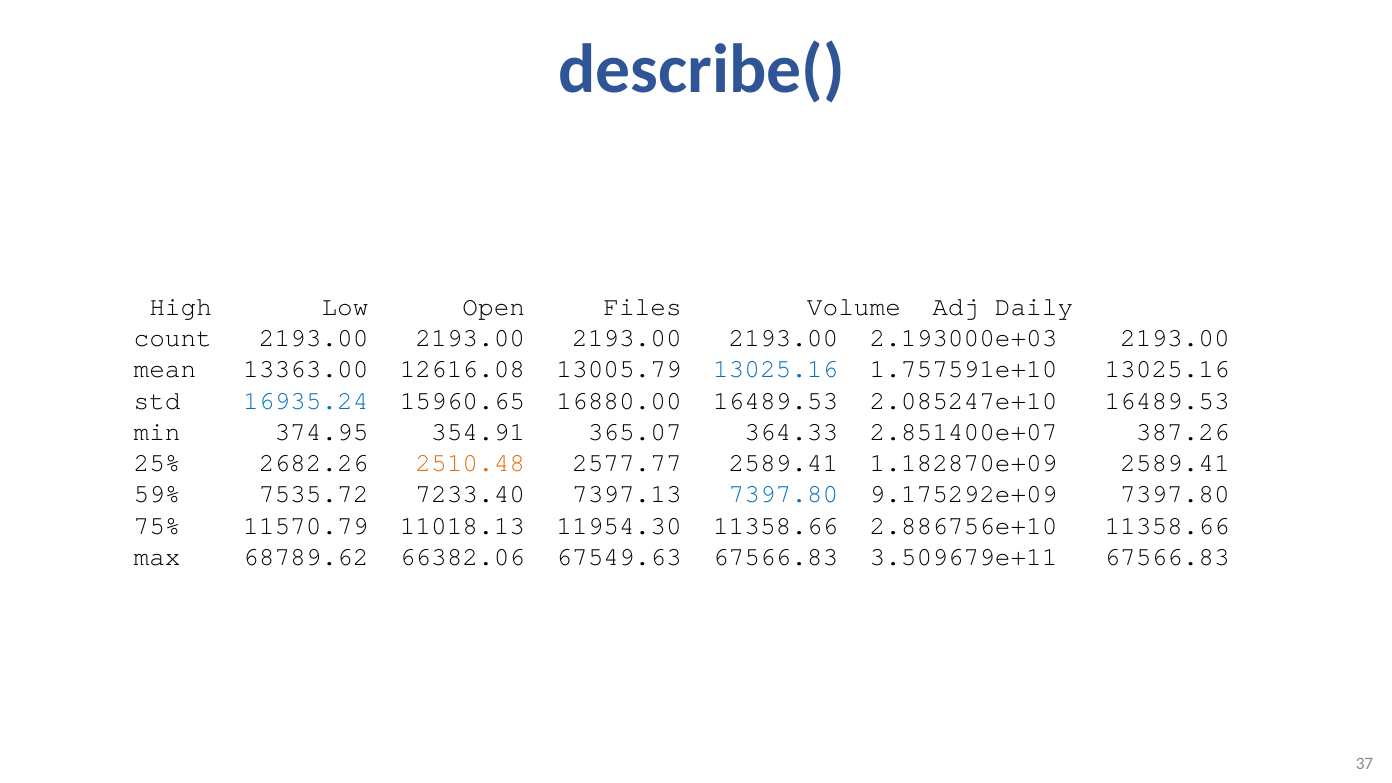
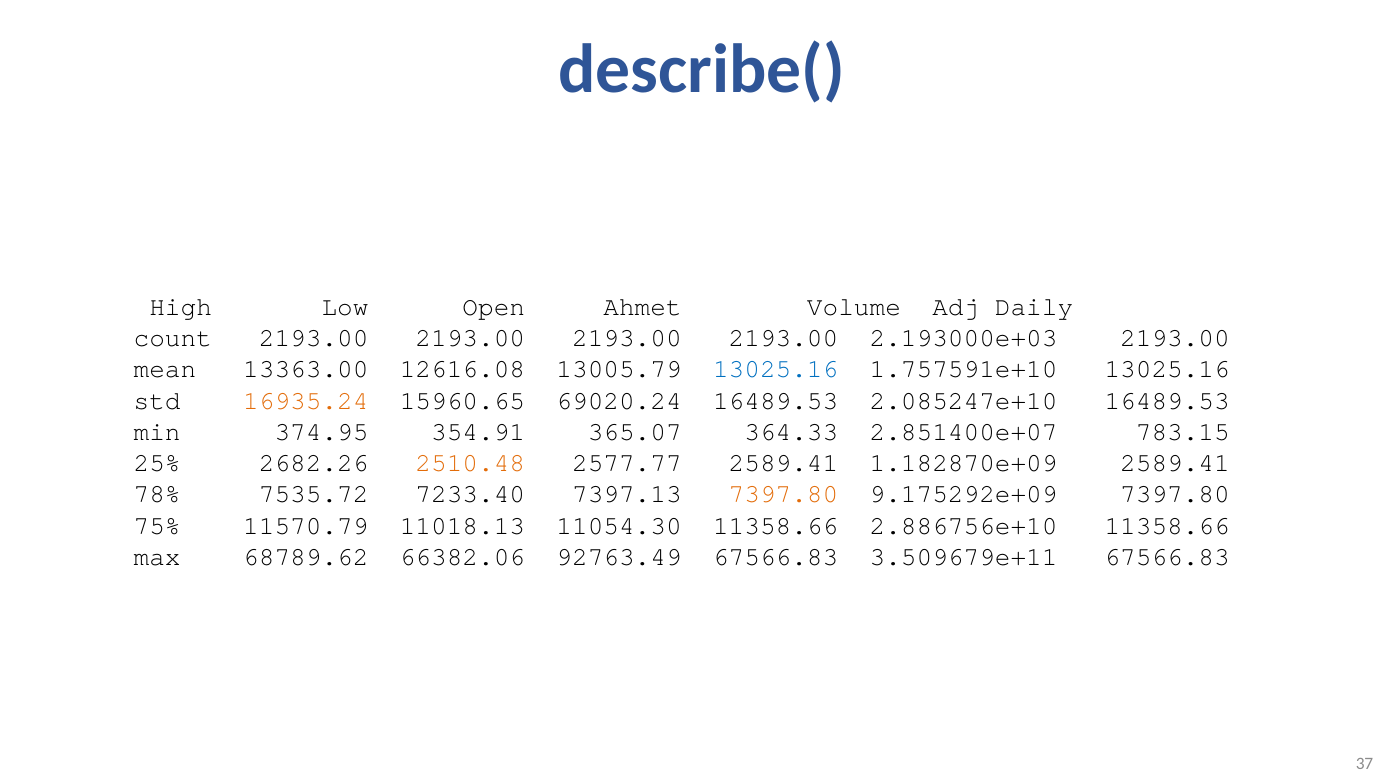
Files: Files -> Ahmet
16935.24 colour: blue -> orange
16880.00: 16880.00 -> 69020.24
387.26: 387.26 -> 783.15
59%: 59% -> 78%
7397.80 at (784, 494) colour: blue -> orange
11954.30: 11954.30 -> 11054.30
67549.63: 67549.63 -> 92763.49
